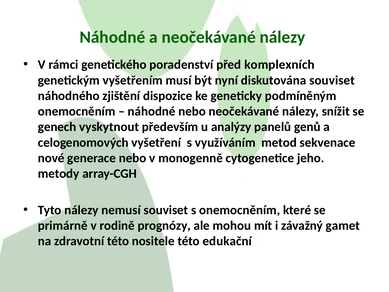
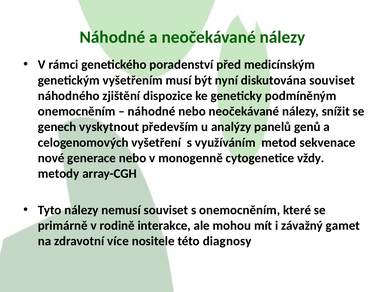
komplexních: komplexních -> medicínským
jeho: jeho -> vždy
prognózy: prognózy -> interakce
zdravotní této: této -> více
edukační: edukační -> diagnosy
